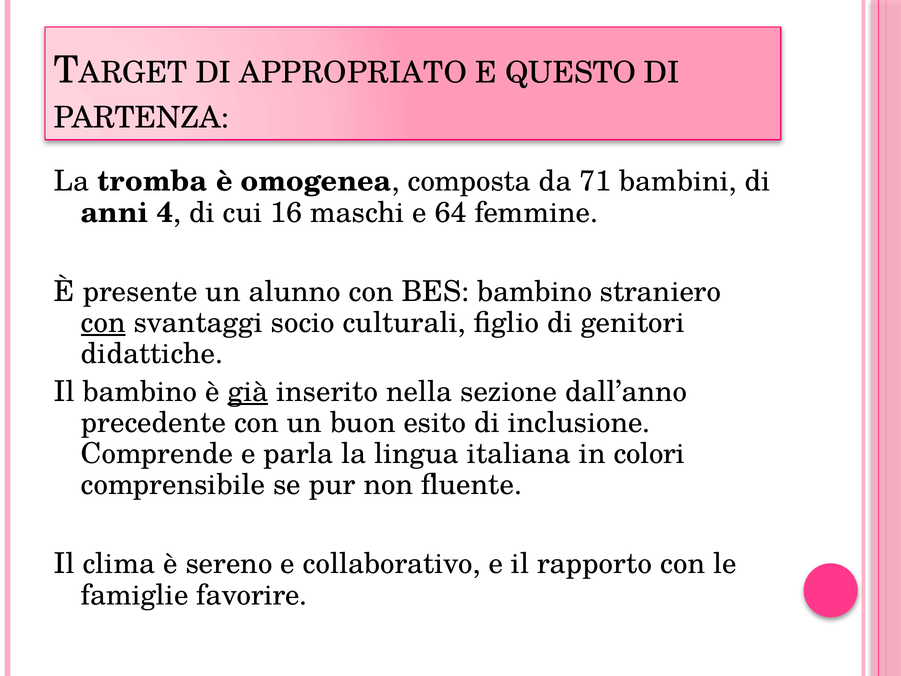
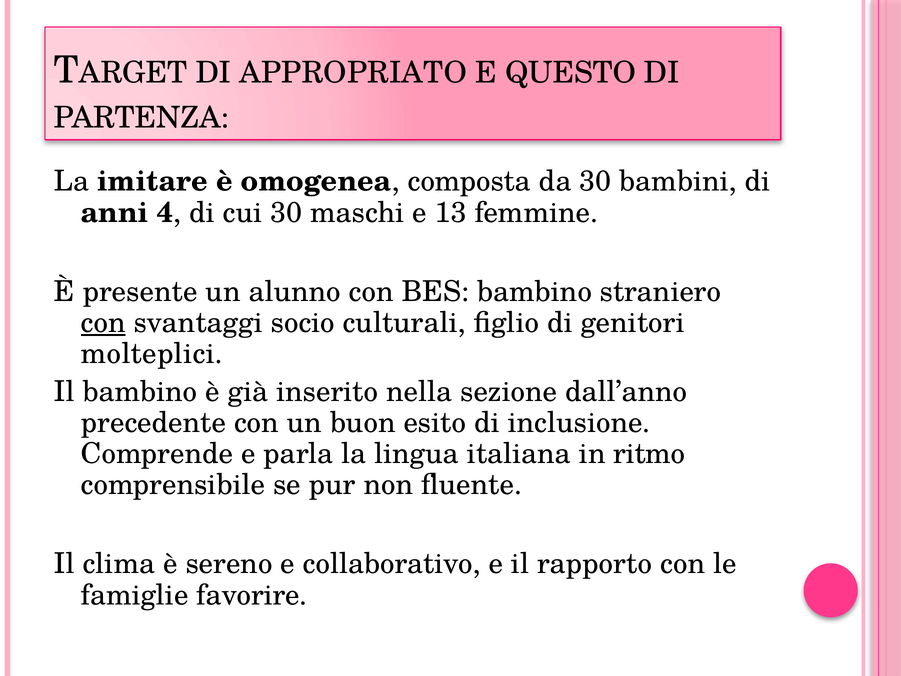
tromba: tromba -> imitare
da 71: 71 -> 30
cui 16: 16 -> 30
64: 64 -> 13
didattiche: didattiche -> molteplici
già underline: present -> none
colori: colori -> ritmo
